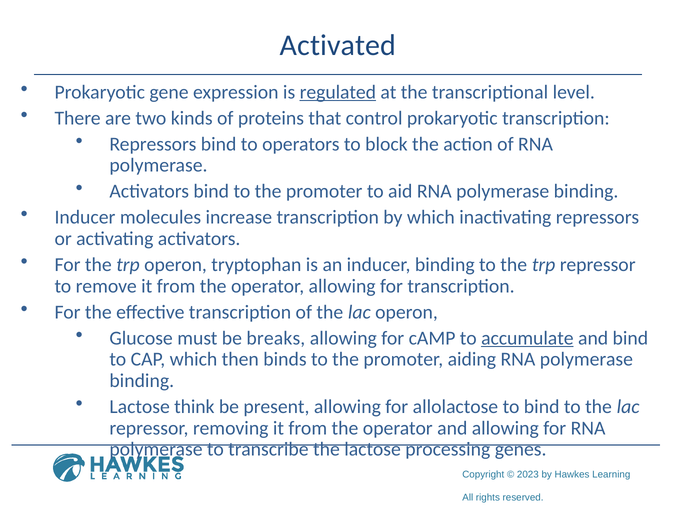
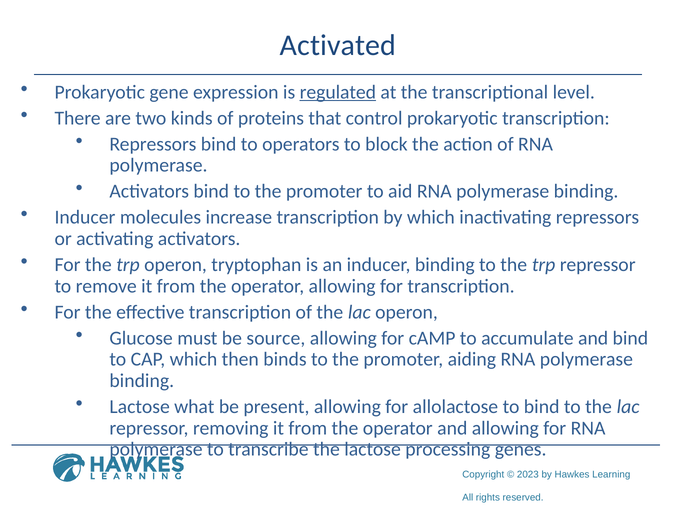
breaks: breaks -> source
accumulate underline: present -> none
think: think -> what
